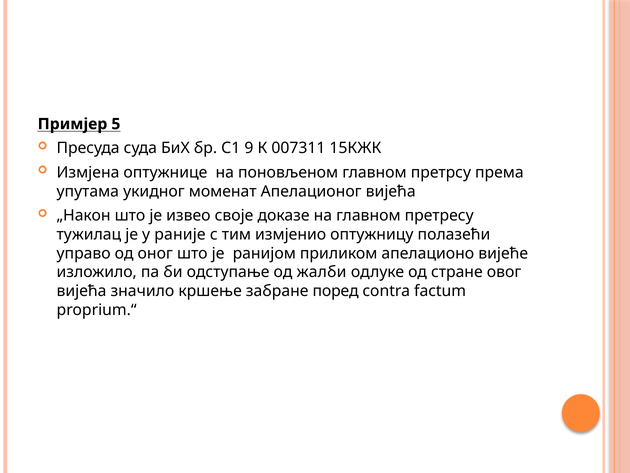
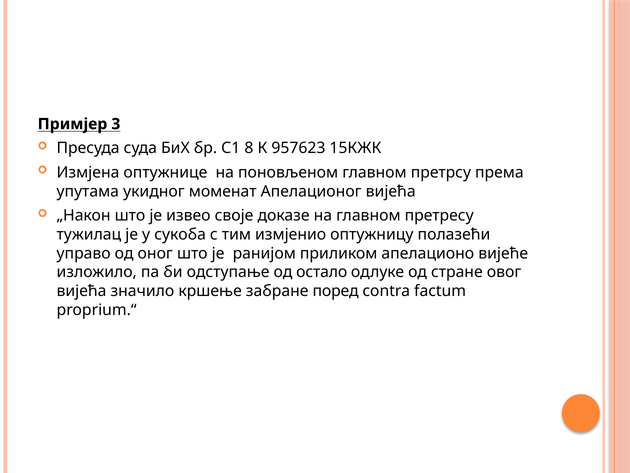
5: 5 -> 3
9: 9 -> 8
007311: 007311 -> 957623
раније: раније -> сукоба
жалби: жалби -> остало
